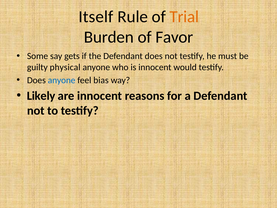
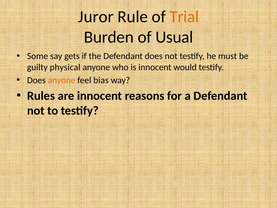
Itself: Itself -> Juror
Favor: Favor -> Usual
anyone at (62, 80) colour: blue -> orange
Likely: Likely -> Rules
